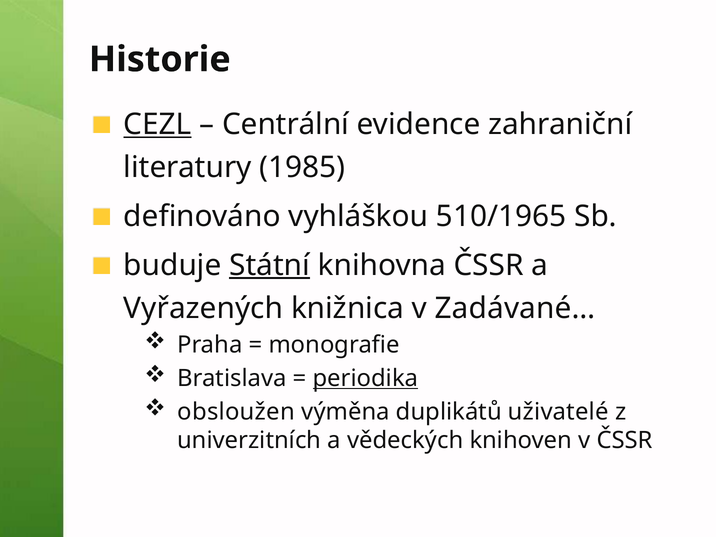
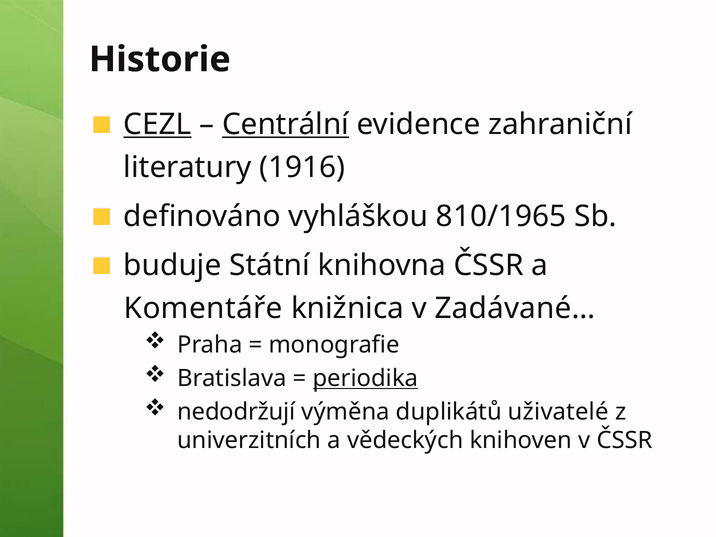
Centrální underline: none -> present
1985: 1985 -> 1916
510/1965: 510/1965 -> 810/1965
Státní underline: present -> none
Vyřazených: Vyřazených -> Komentáře
obsloužen: obsloužen -> nedodržují
